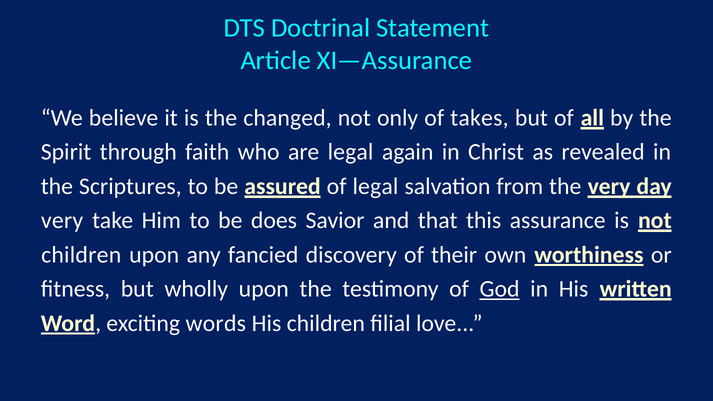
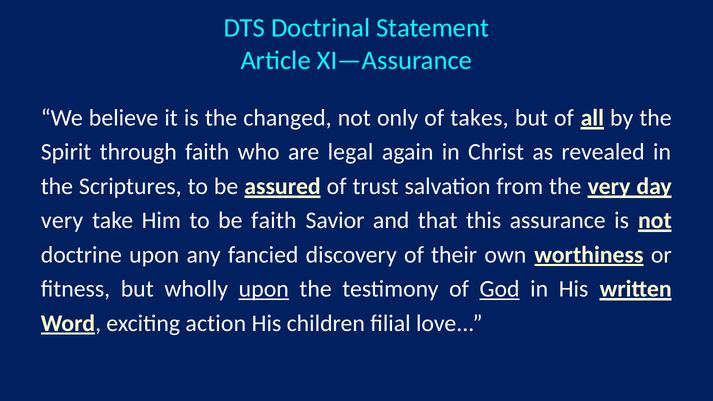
of legal: legal -> trust
be does: does -> faith
children at (81, 255): children -> doctrine
upon at (264, 289) underline: none -> present
words: words -> action
